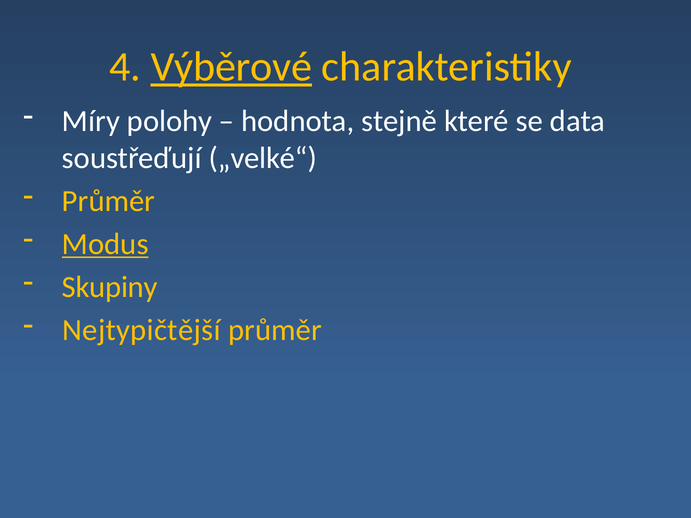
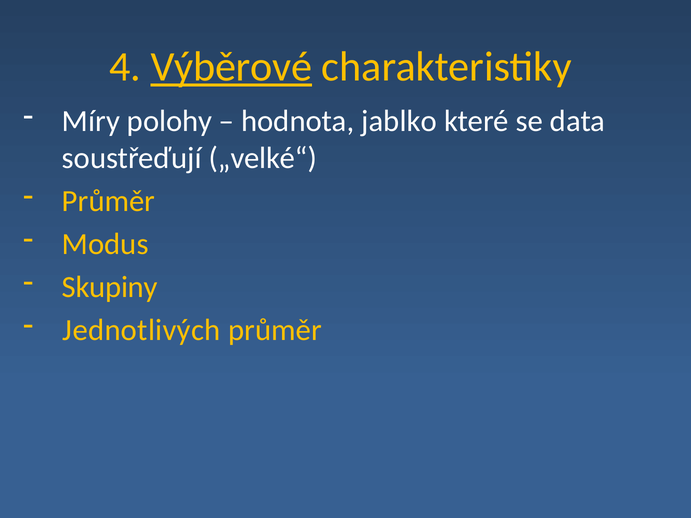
stejně: stejně -> jablko
Modus underline: present -> none
Nejtypičtější: Nejtypičtější -> Jednotlivých
